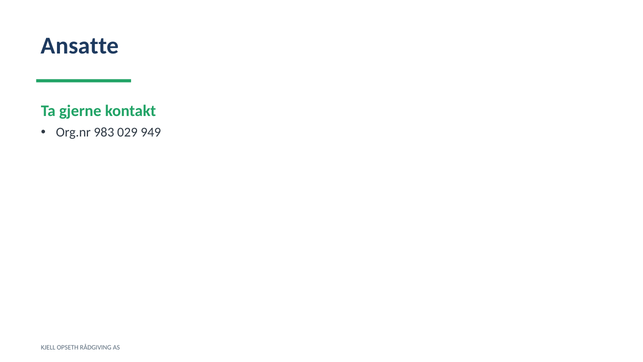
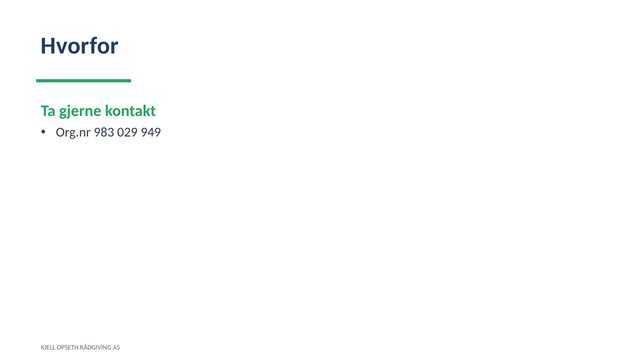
Ansatte: Ansatte -> Hvorfor
